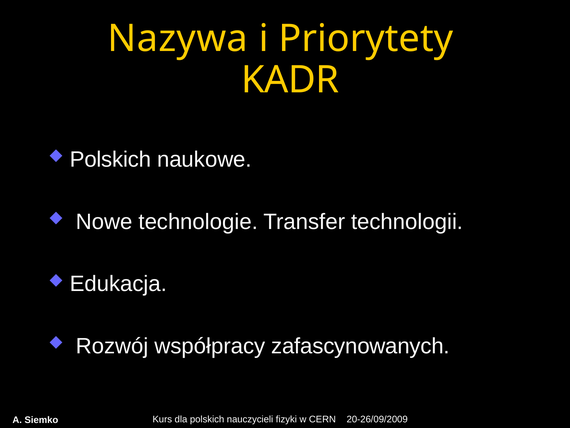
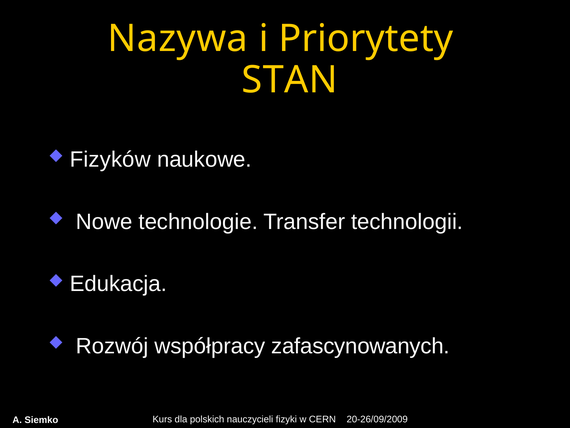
KADR: KADR -> STAN
Polskich at (110, 159): Polskich -> Fizyków
